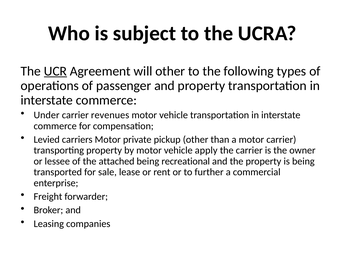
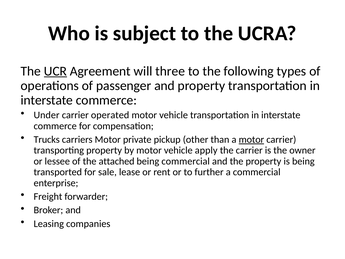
will other: other -> three
revenues: revenues -> operated
Levied: Levied -> Trucks
motor at (251, 139) underline: none -> present
being recreational: recreational -> commercial
